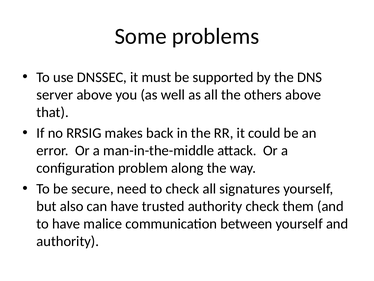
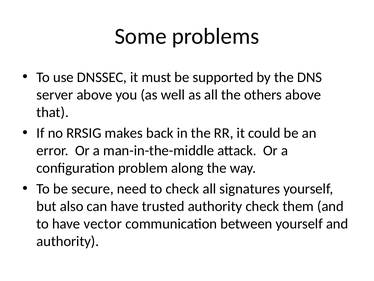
malice: malice -> vector
